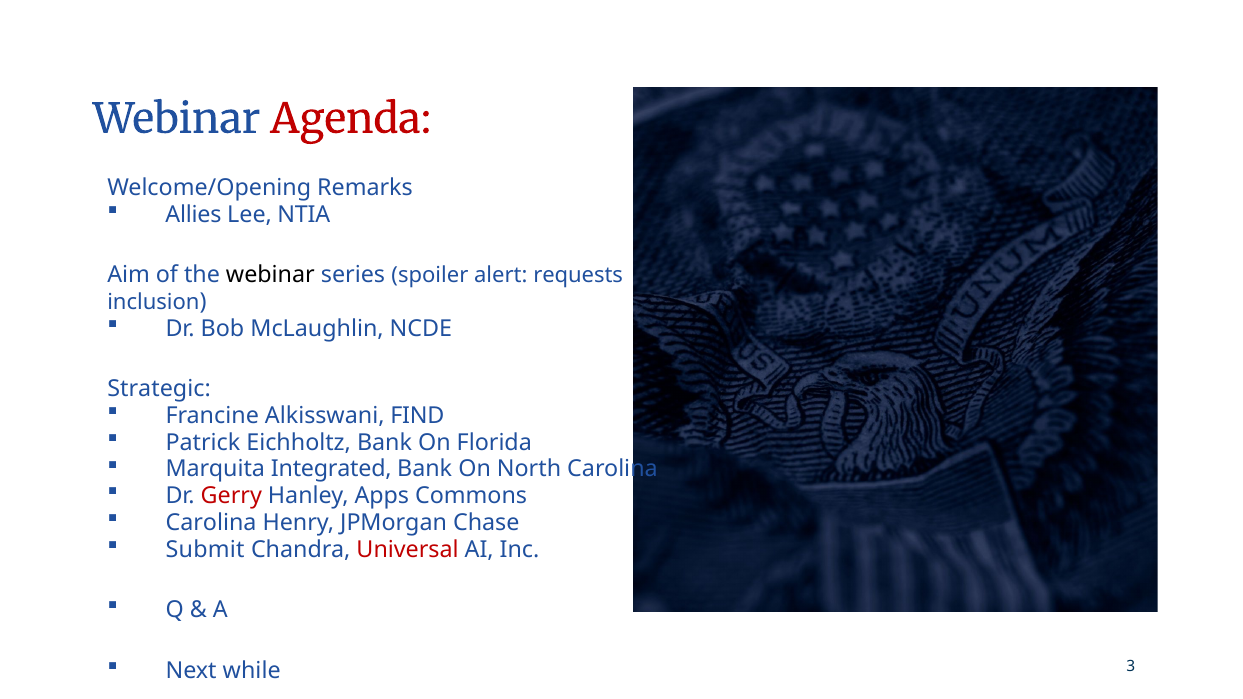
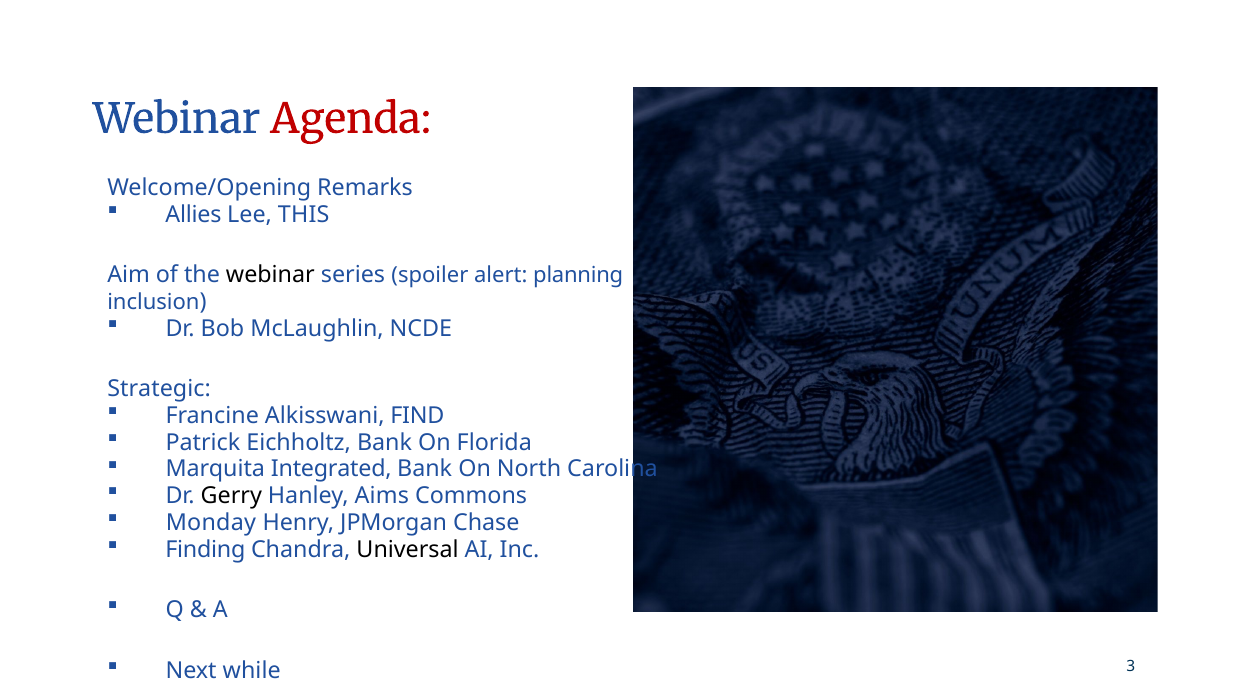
NTIA: NTIA -> THIS
requests: requests -> planning
Gerry colour: red -> black
Apps: Apps -> Aims
Carolina at (211, 523): Carolina -> Monday
Submit: Submit -> Finding
Universal colour: red -> black
